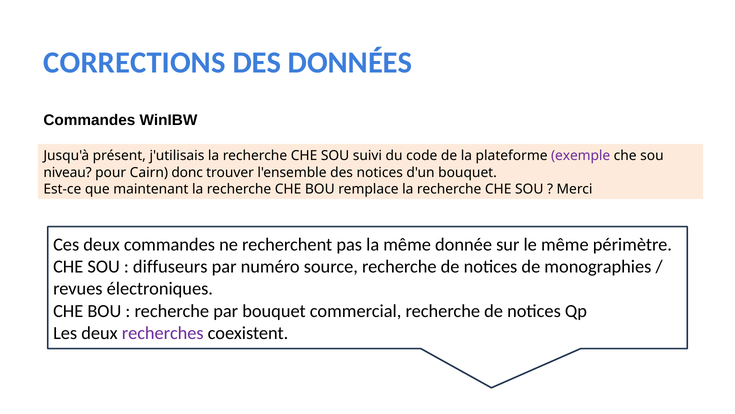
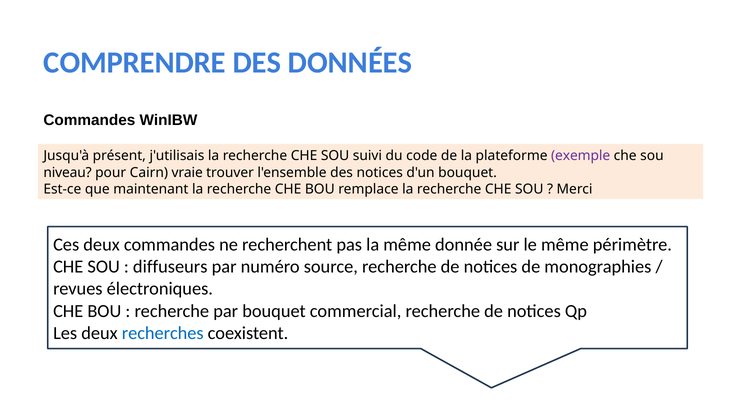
CORRECTIONS: CORRECTIONS -> COMPRENDRE
donc: donc -> vraie
recherches colour: purple -> blue
